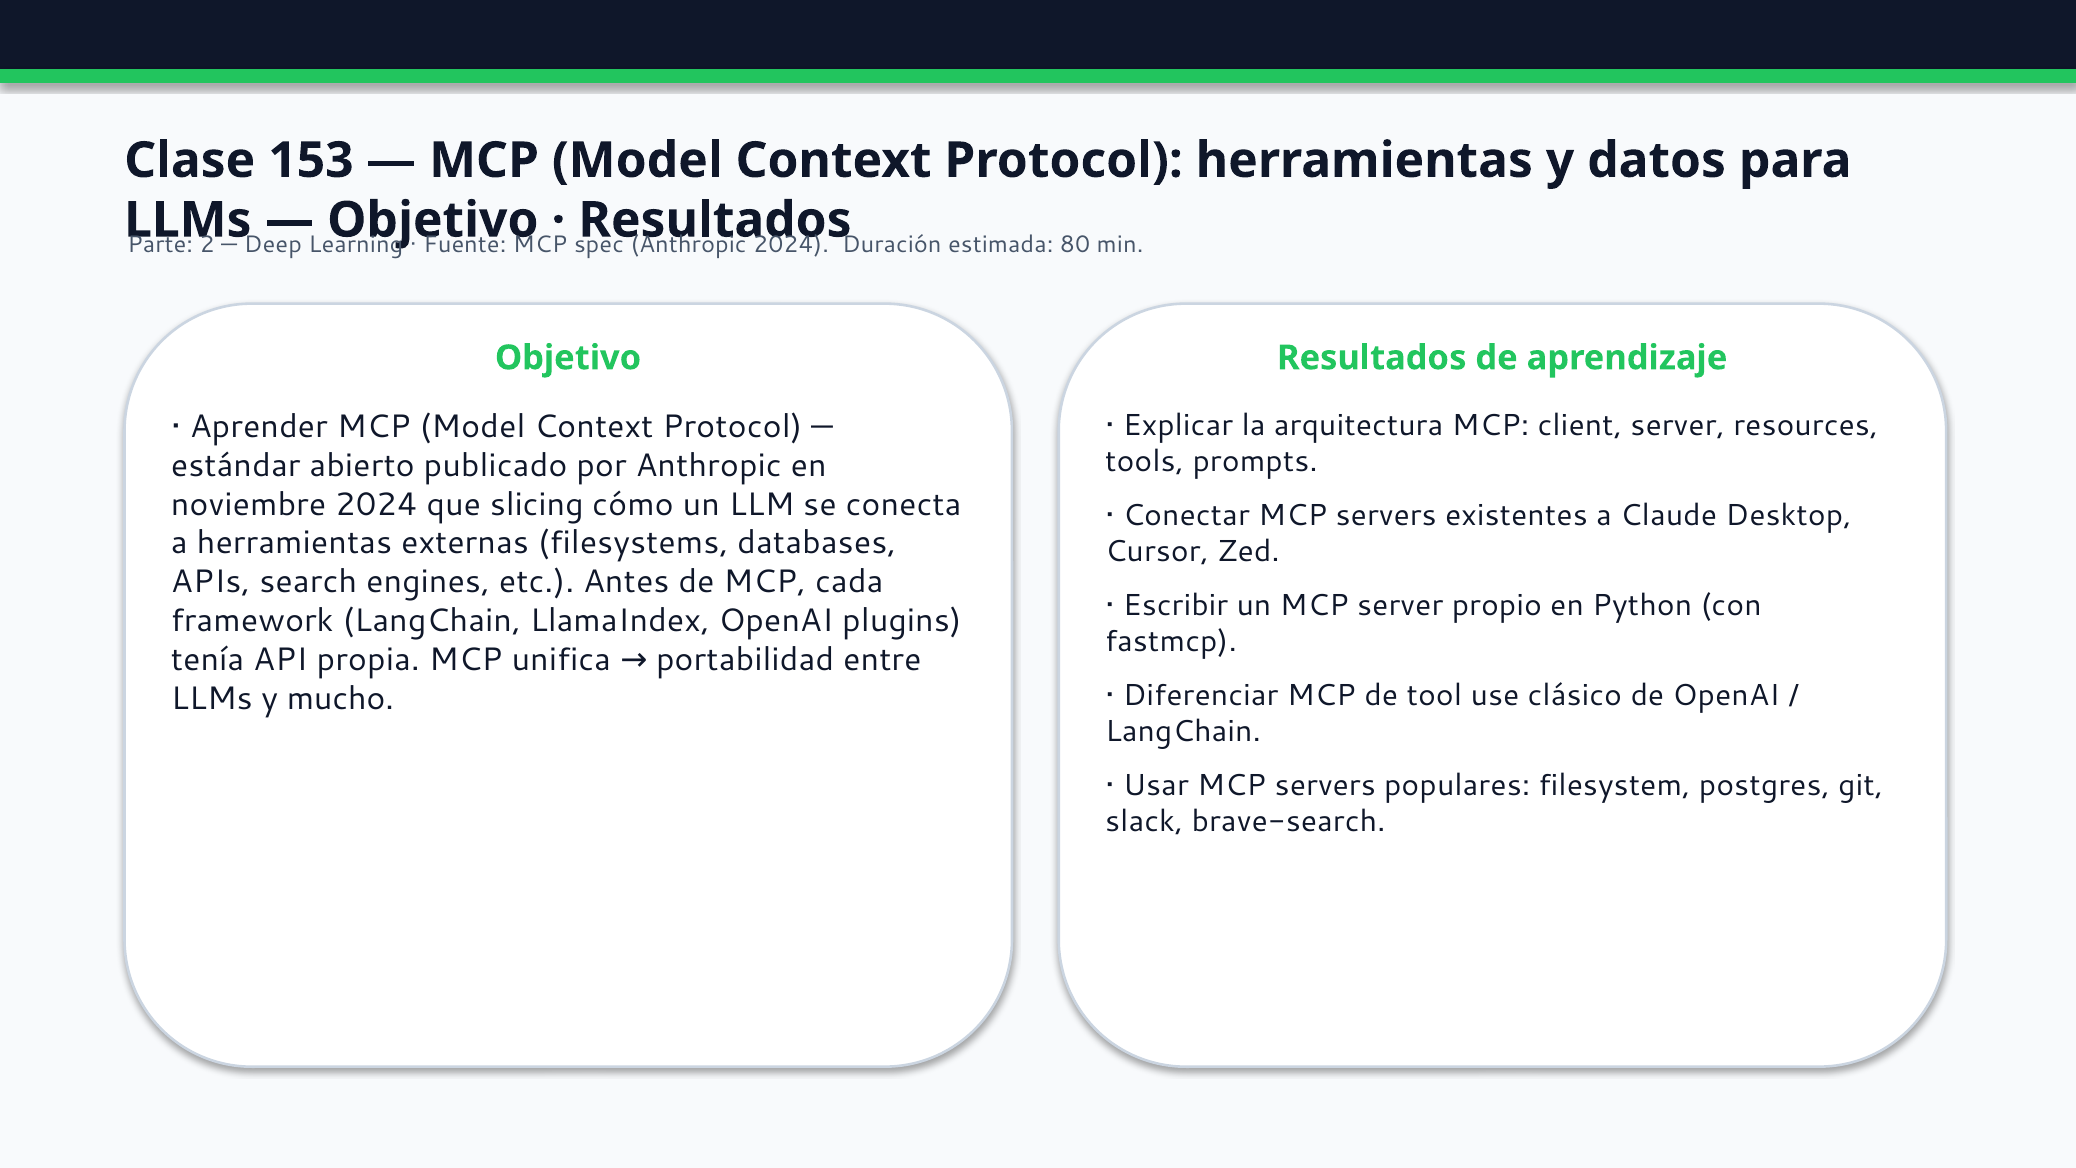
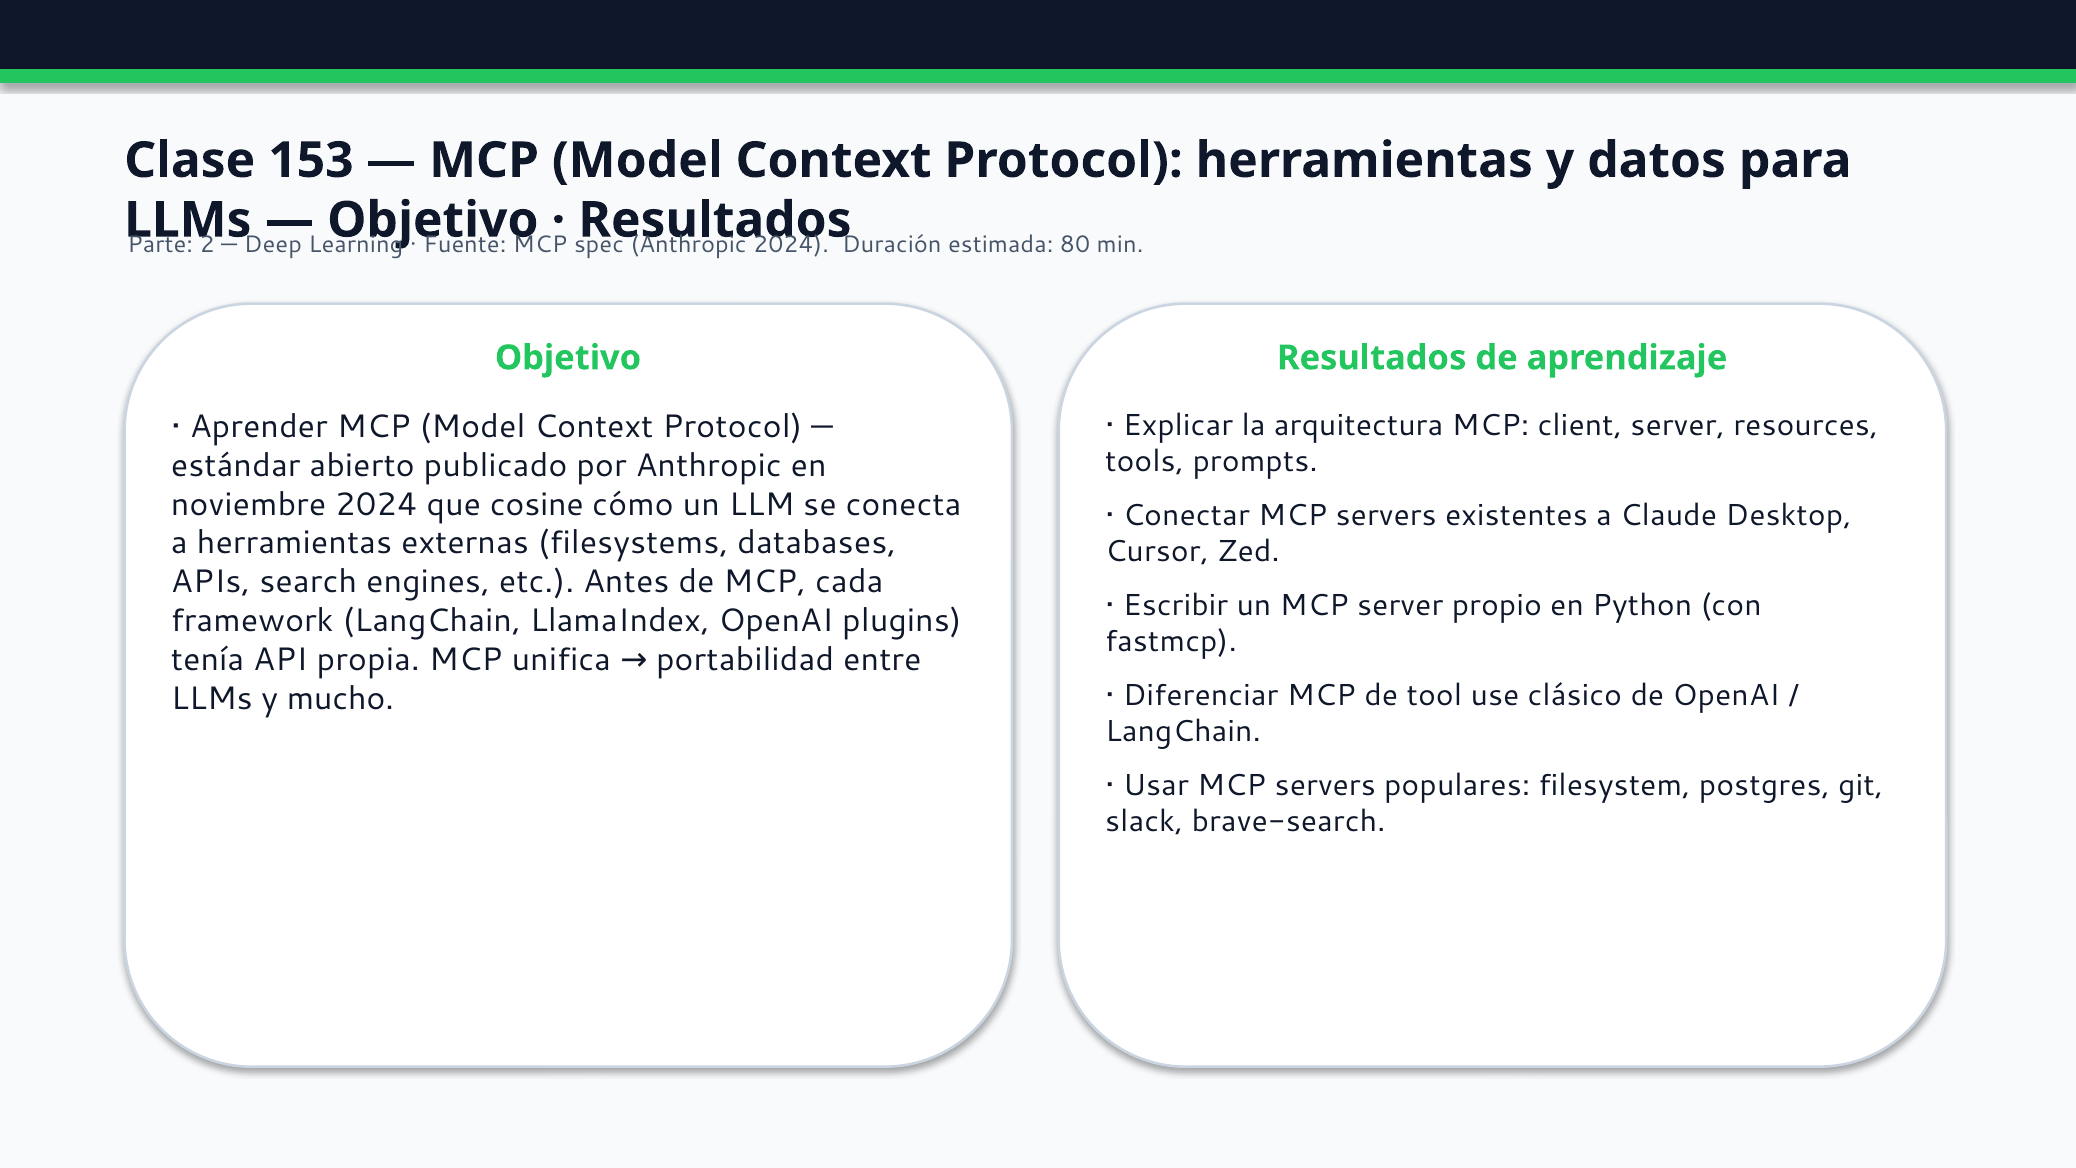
slicing: slicing -> cosine
